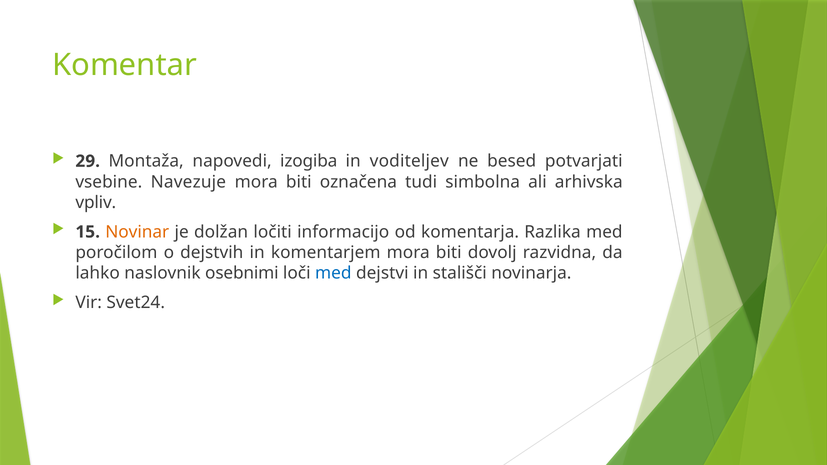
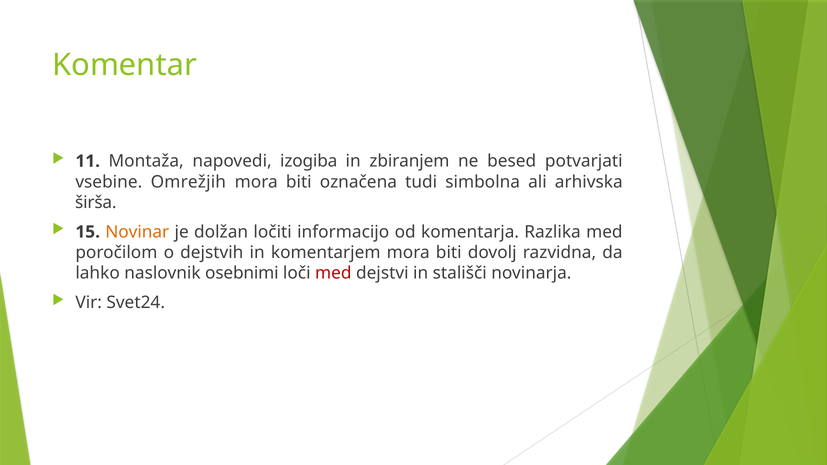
29: 29 -> 11
voditeljev: voditeljev -> zbiranjem
Navezuje: Navezuje -> Omrežjih
vpliv: vpliv -> širša
med at (333, 273) colour: blue -> red
